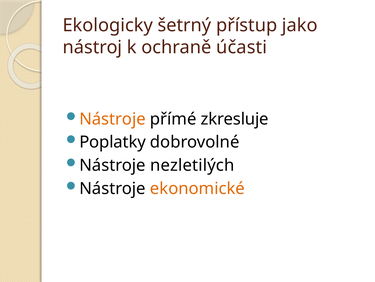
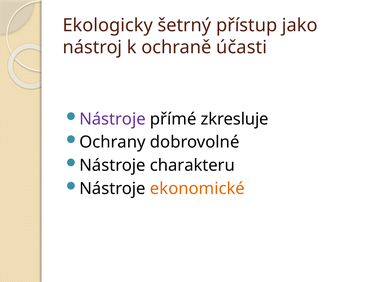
Nástroje at (112, 119) colour: orange -> purple
Poplatky: Poplatky -> Ochrany
nezletilých: nezletilých -> charakteru
